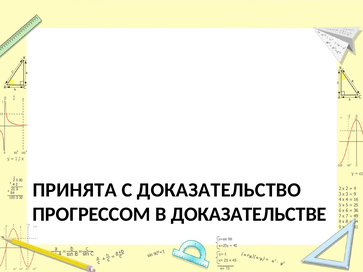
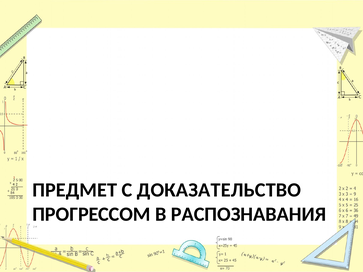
ПРИНЯТА: ПРИНЯТА -> ПРЕДМЕТ
ДОКАЗАТЕЛЬСТВЕ: ДОКАЗАТЕЛЬСТВЕ -> РАСПОЗНАВАНИЯ
